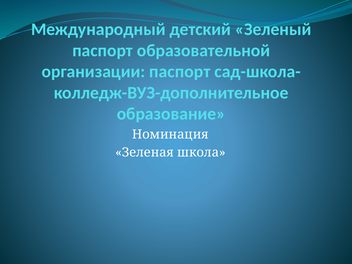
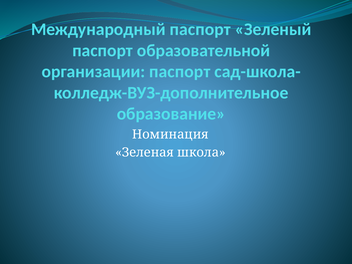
Международный детский: детский -> паспорт
